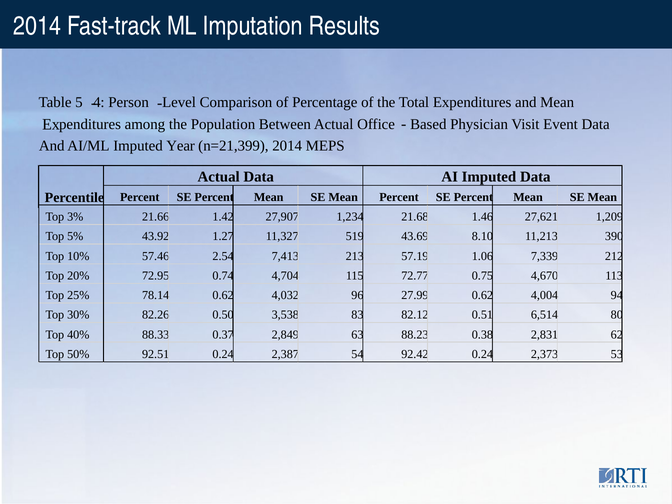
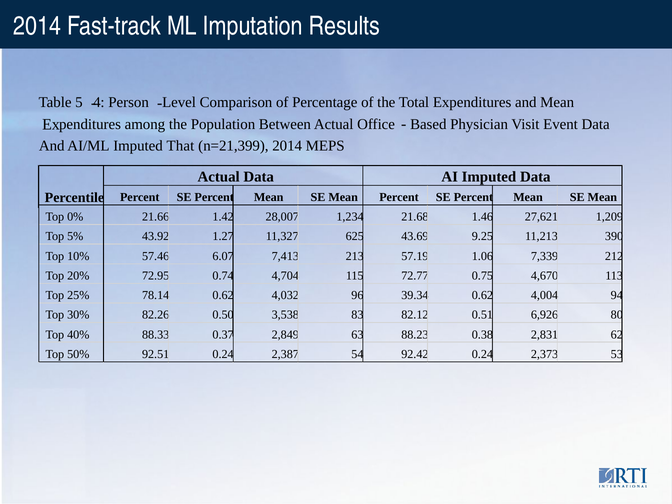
Year: Year -> That
3%: 3% -> 0%
27,907: 27,907 -> 28,007
519: 519 -> 625
8.10: 8.10 -> 9.25
2.54: 2.54 -> 6.07
27.99: 27.99 -> 39.34
6,514: 6,514 -> 6,926
